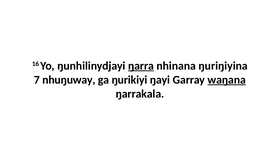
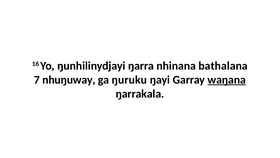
ŋarra underline: present -> none
ŋuriŋiyina: ŋuriŋiyina -> bathalana
ŋurikiyi: ŋurikiyi -> ŋuruku
